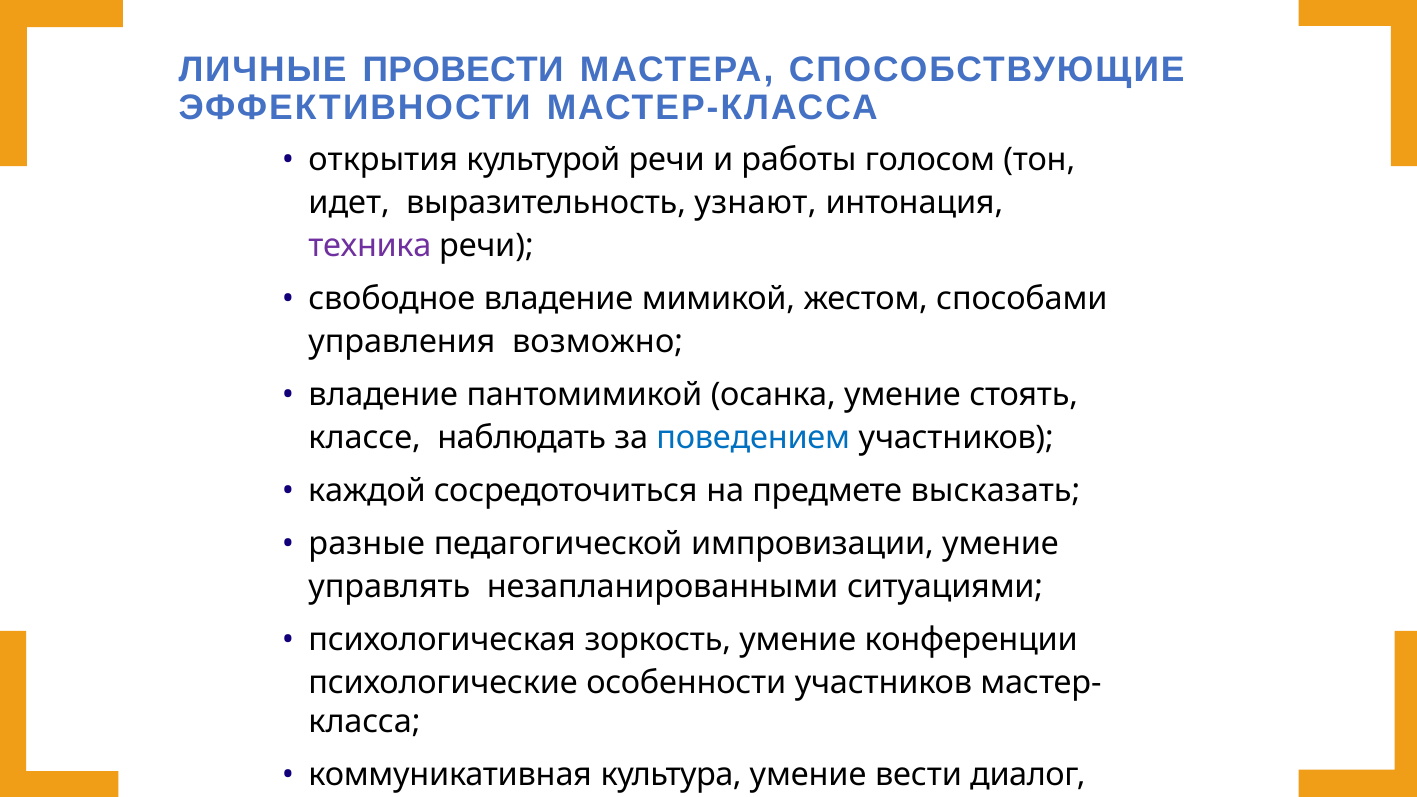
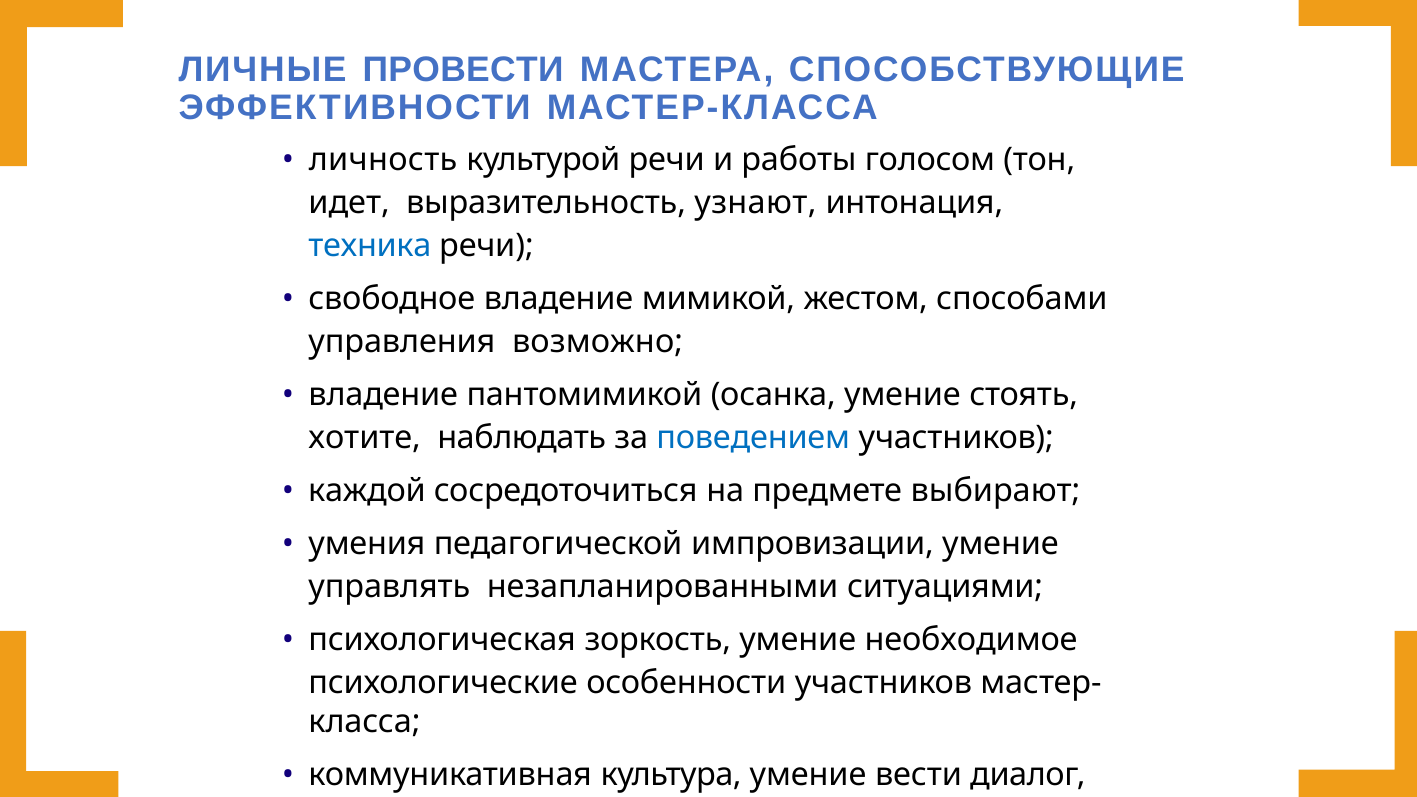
открытия: открытия -> личность
техника colour: purple -> blue
классе: классе -> хотите
высказать: высказать -> выбирают
разные: разные -> умения
конференции: конференции -> необходимое
